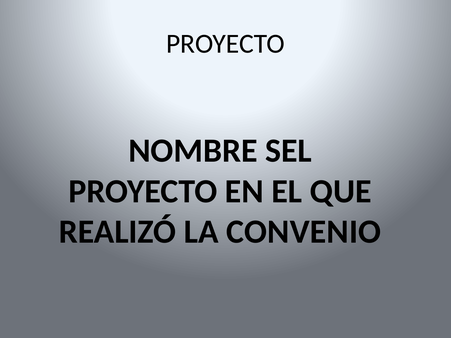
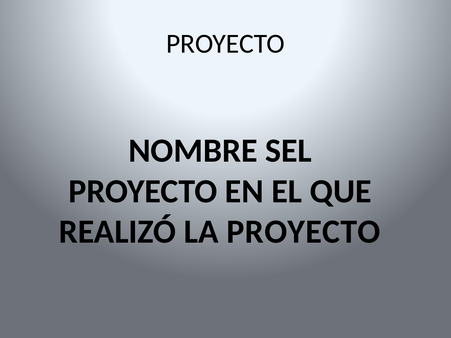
LA CONVENIO: CONVENIO -> PROYECTO
